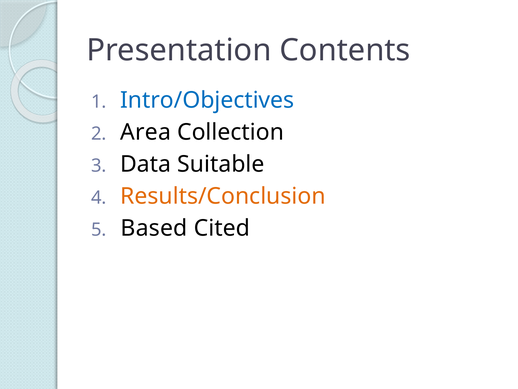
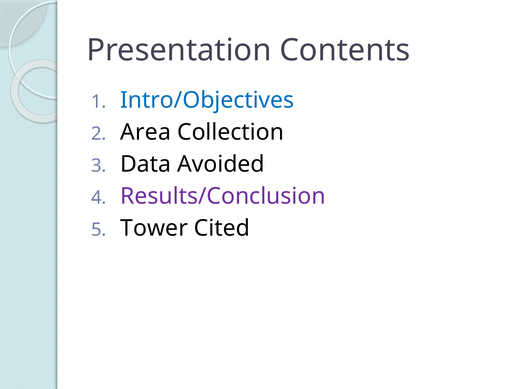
Suitable: Suitable -> Avoided
Results/Conclusion colour: orange -> purple
Based: Based -> Tower
